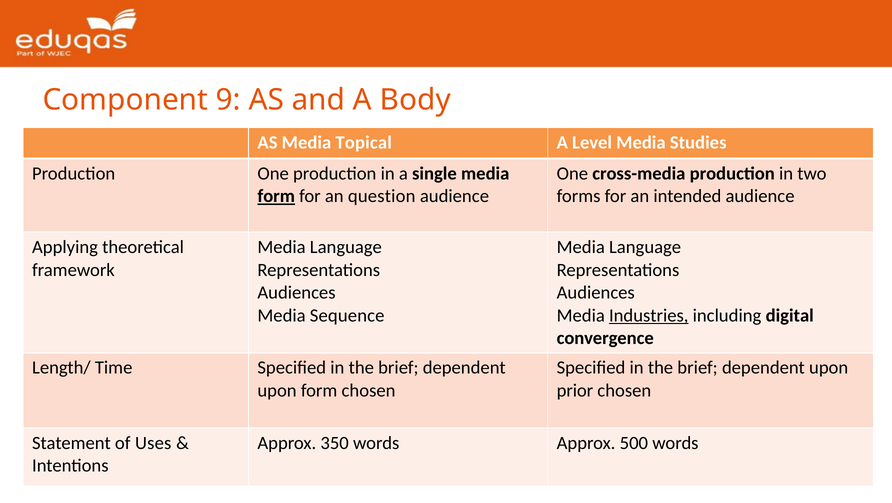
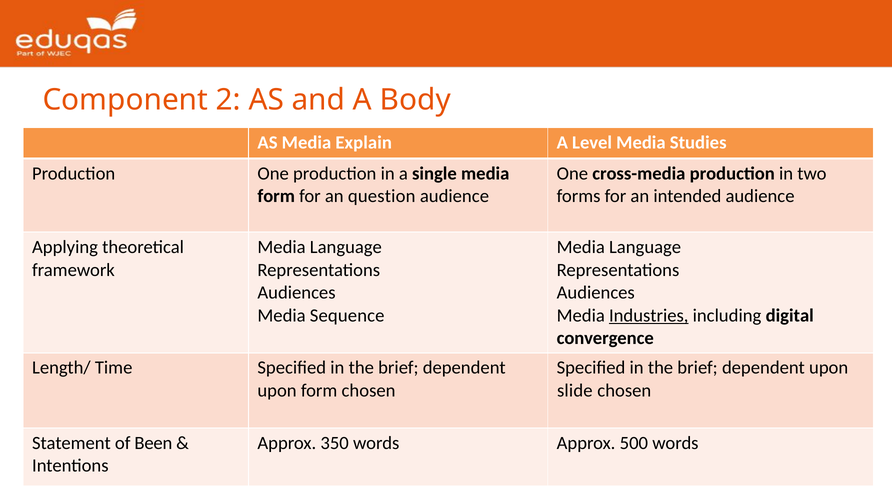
9: 9 -> 2
Topical: Topical -> Explain
form at (276, 196) underline: present -> none
prior: prior -> slide
Uses: Uses -> Been
